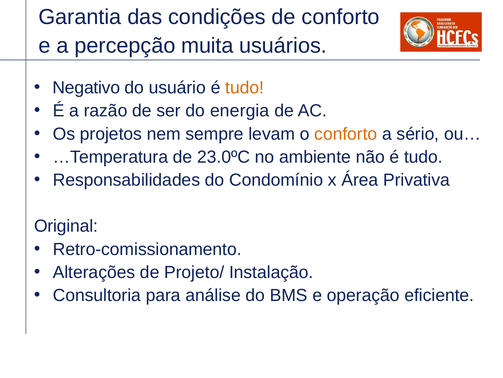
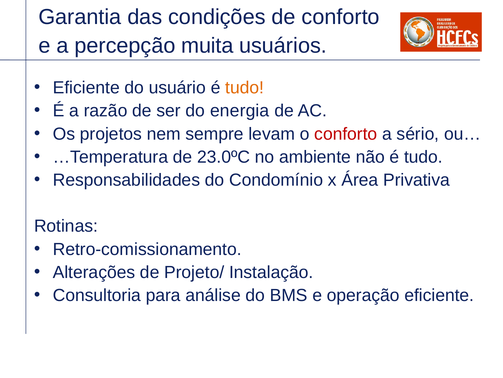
Negativo at (86, 88): Negativo -> Eficiente
conforto at (346, 134) colour: orange -> red
Original: Original -> Rotinas
